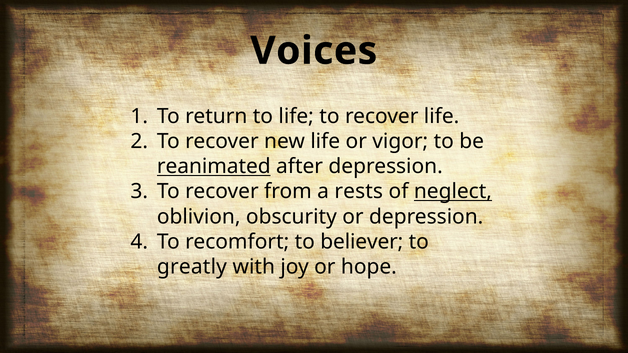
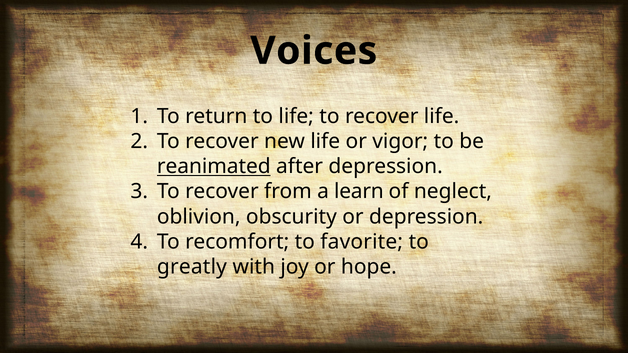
rests: rests -> learn
neglect underline: present -> none
believer: believer -> favorite
